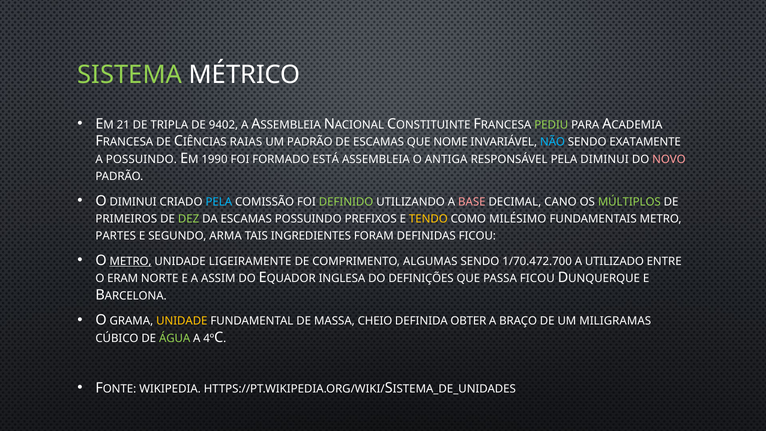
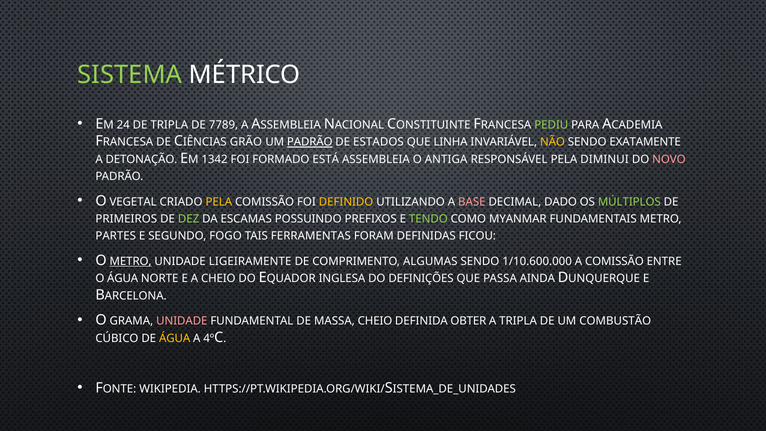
21: 21 -> 24
9402: 9402 -> 7789
RAIAS: RAIAS -> GRÃO
PADRÃO at (310, 142) underline: none -> present
DE ESCAMAS: ESCAMAS -> ESTADOS
NOME: NOME -> LINHA
NÃO colour: light blue -> yellow
A POSSUINDO: POSSUINDO -> DETONAÇÃO
1990: 1990 -> 1342
O DIMINUI: DIMINUI -> VEGETAL
PELA at (219, 202) colour: light blue -> yellow
DEFINIDO colour: light green -> yellow
CANO: CANO -> DADO
TENDO colour: yellow -> light green
MILÉSIMO: MILÉSIMO -> MYANMAR
ARMA: ARMA -> FOGO
INGREDIENTES: INGREDIENTES -> FERRAMENTAS
1/70.472.700: 1/70.472.700 -> 1/10.600.000
A UTILIZADO: UTILIZADO -> COMISSÃO
O ERAM: ERAM -> ÁGUA
A ASSIM: ASSIM -> CHEIO
PASSA FICOU: FICOU -> AINDA
UNIDADE at (182, 321) colour: yellow -> pink
A BRAÇO: BRAÇO -> TRIPLA
MILIGRAMAS: MILIGRAMAS -> COMBUSTÃO
ÁGUA at (175, 338) colour: light green -> yellow
